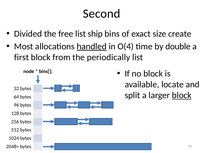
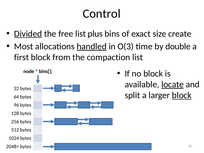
Second: Second -> Control
Divided underline: none -> present
ship: ship -> plus
O(4: O(4 -> O(3
periodically: periodically -> compaction
locate underline: none -> present
